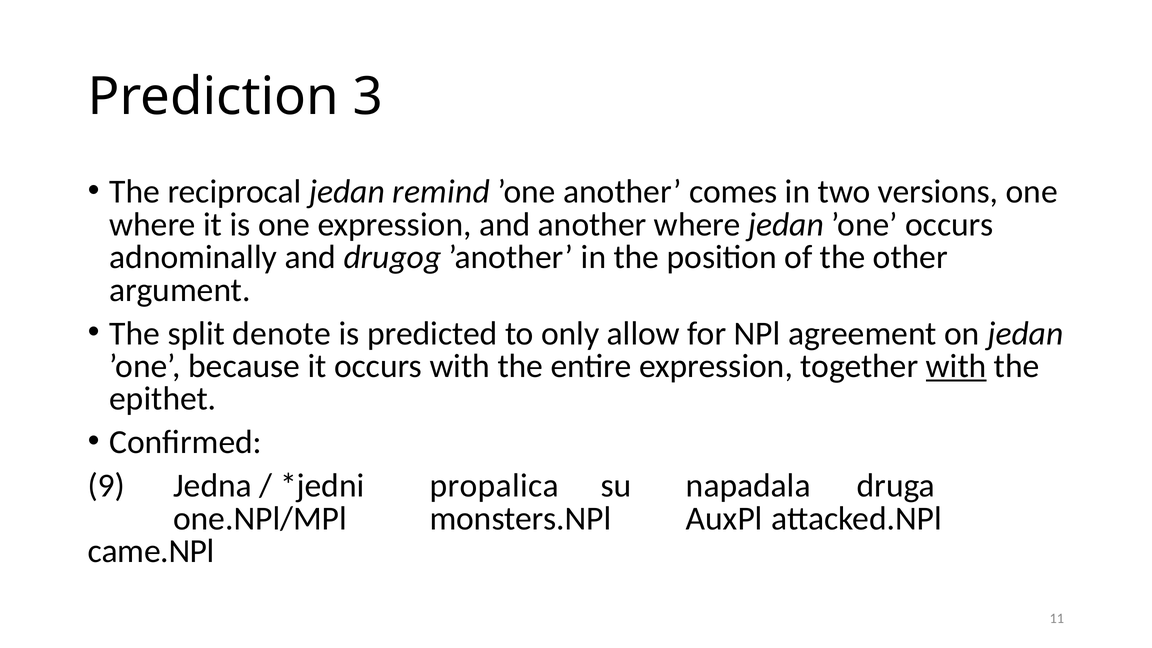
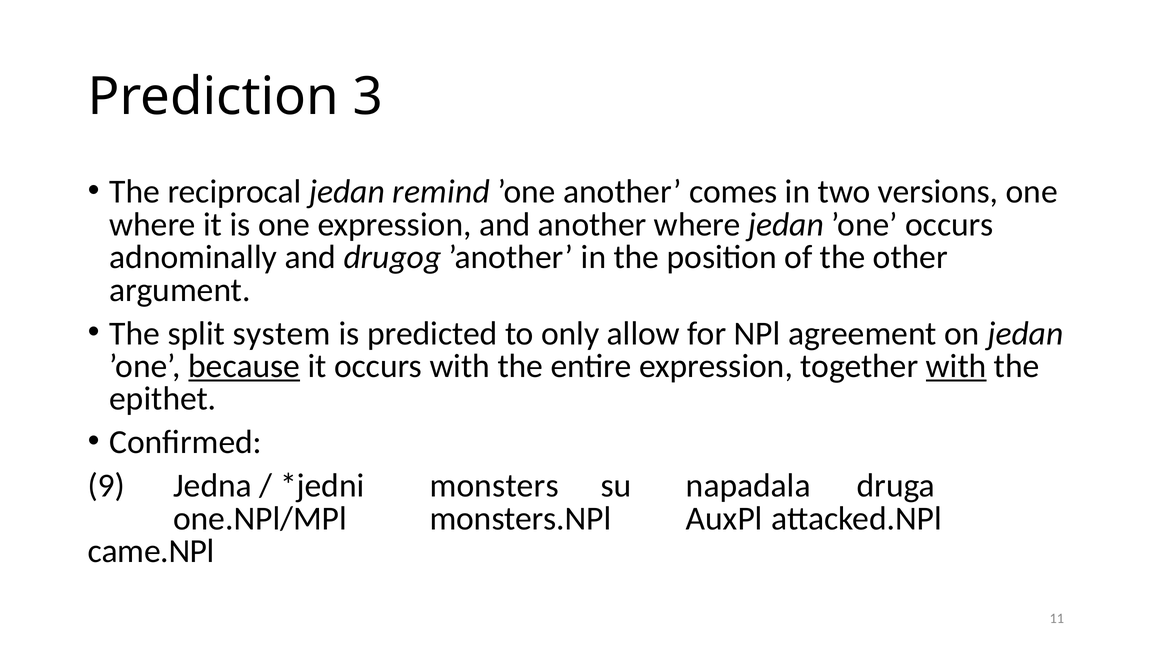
denote: denote -> system
because underline: none -> present
propalica: propalica -> monsters
